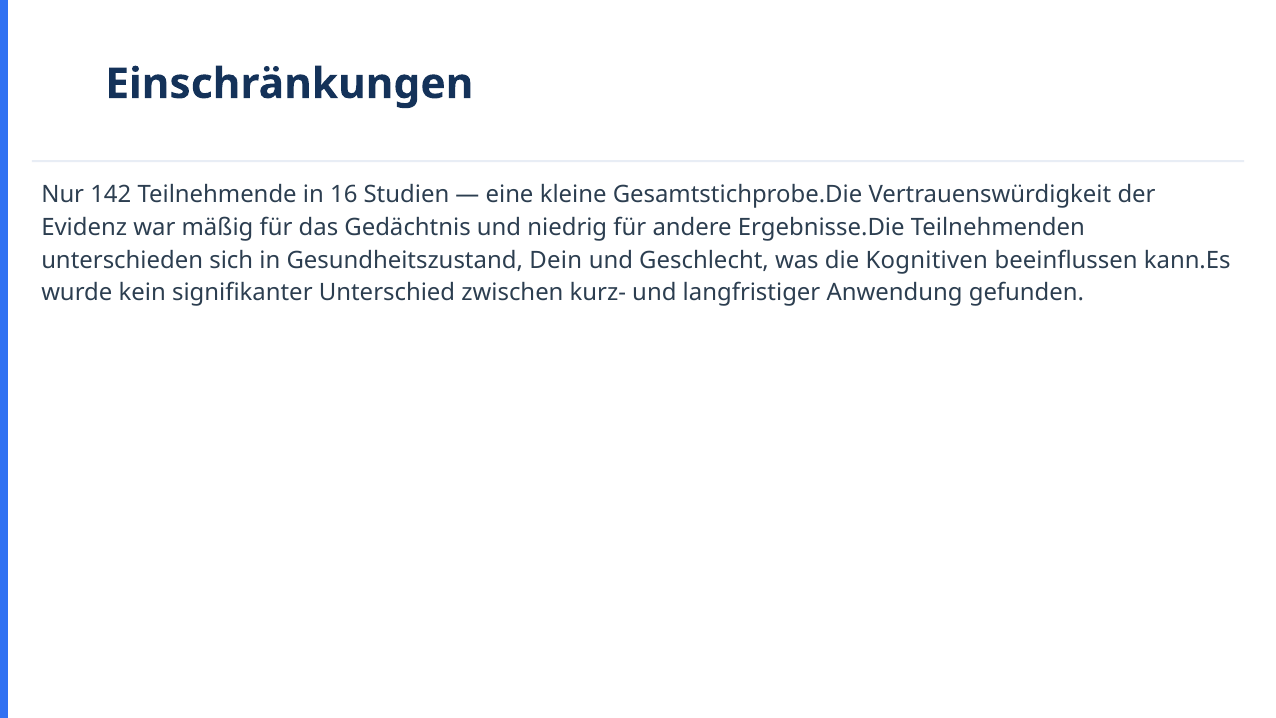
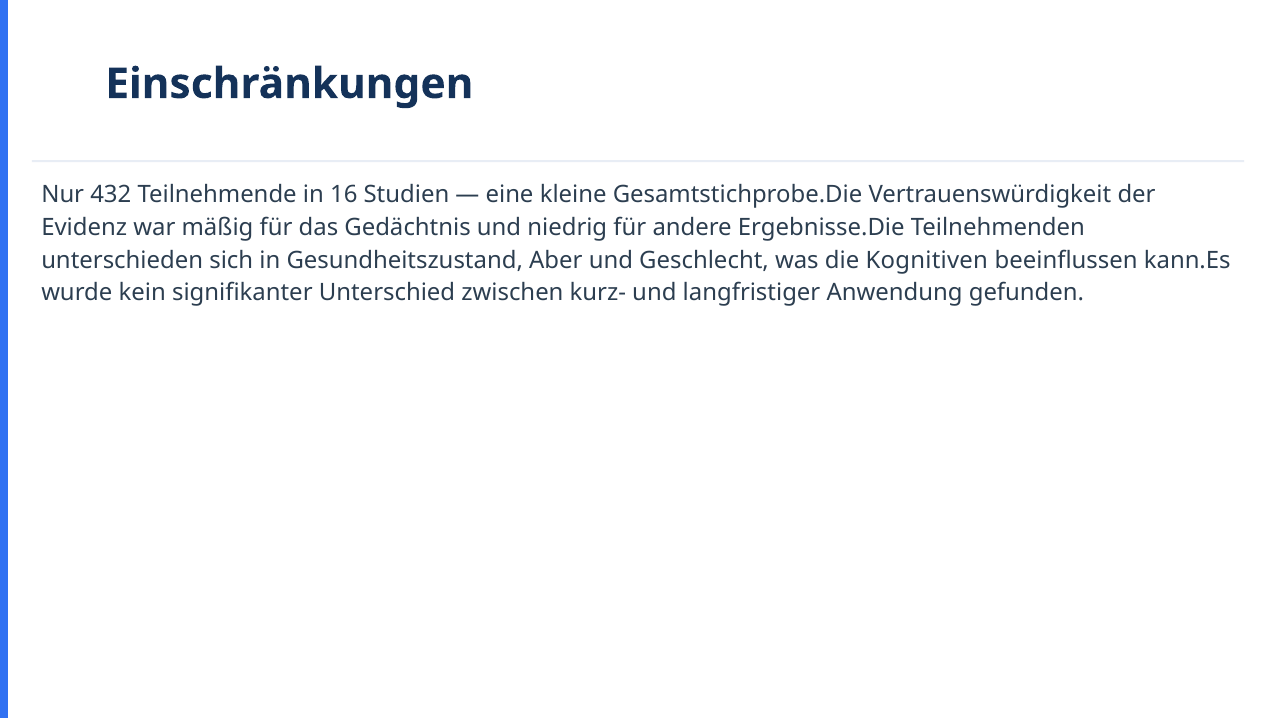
142: 142 -> 432
Dein: Dein -> Aber
